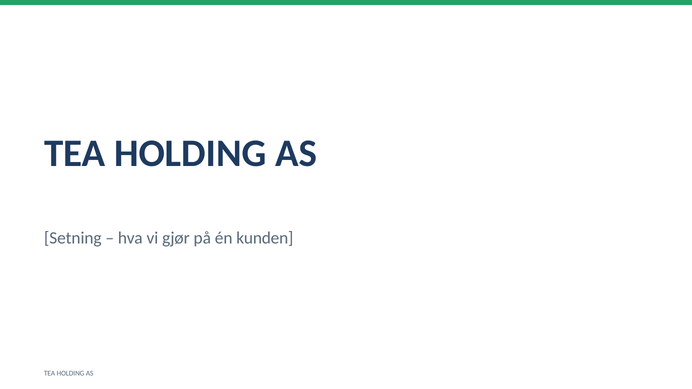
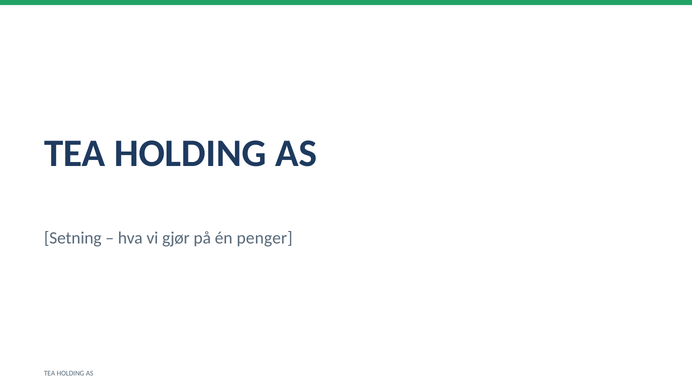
kunden: kunden -> penger
